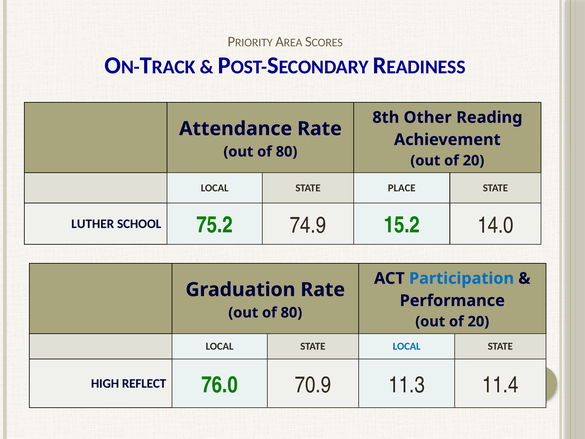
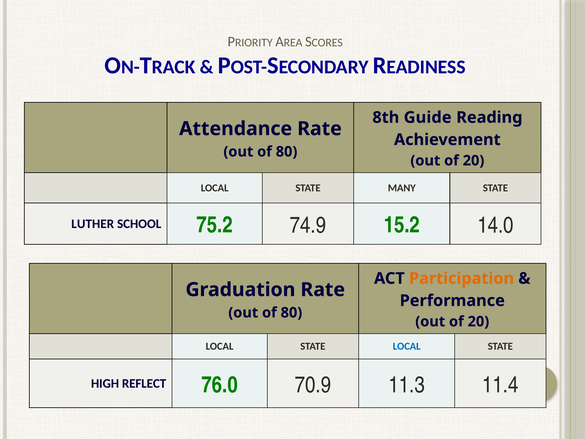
Other: Other -> Guide
PLACE: PLACE -> MANY
Participation colour: blue -> orange
